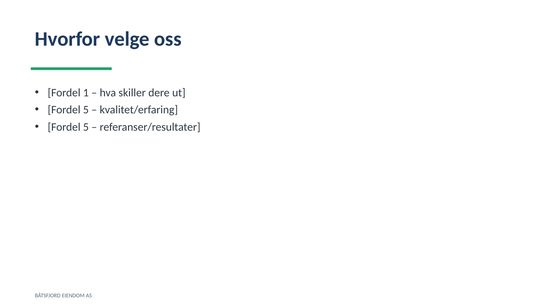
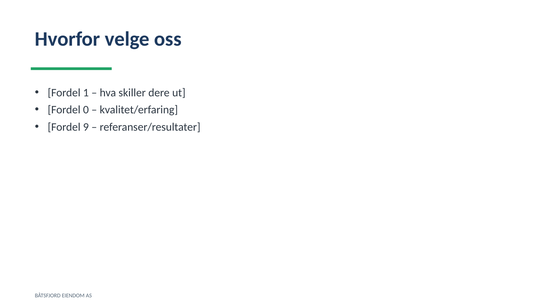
5 at (86, 110): 5 -> 0
5 at (86, 127): 5 -> 9
